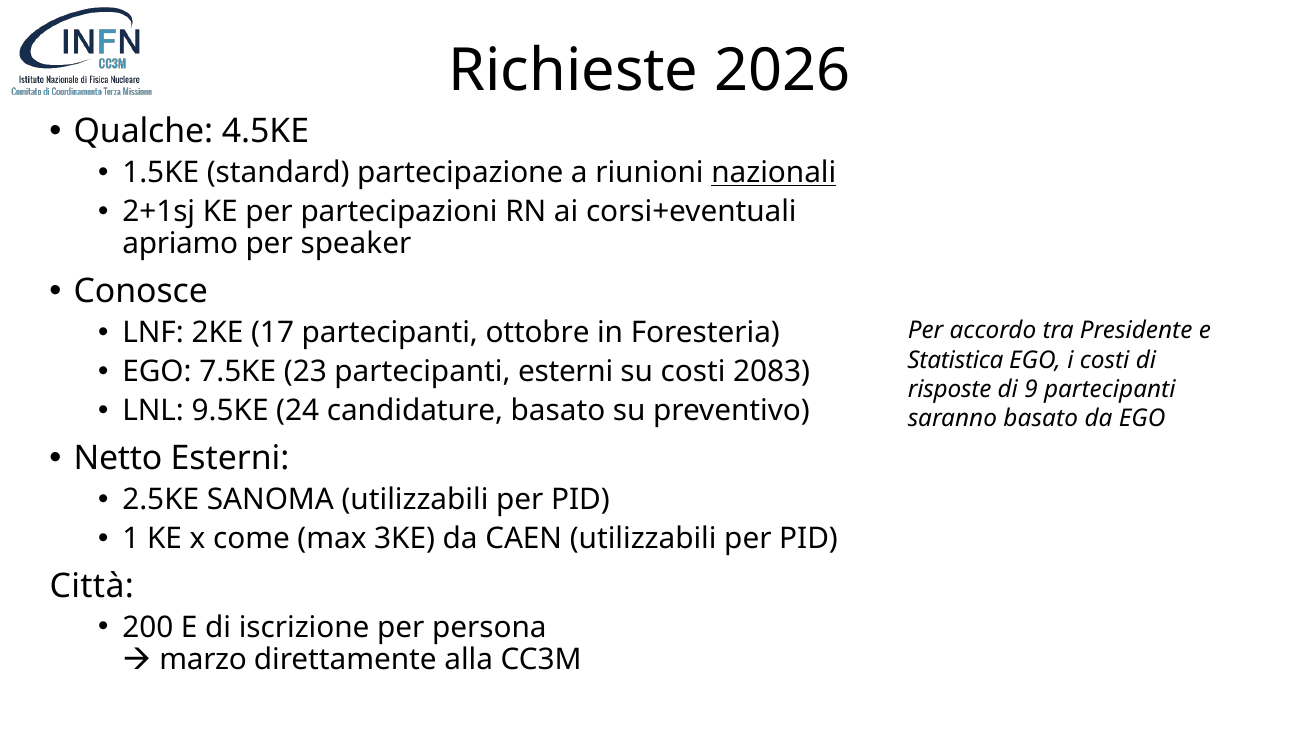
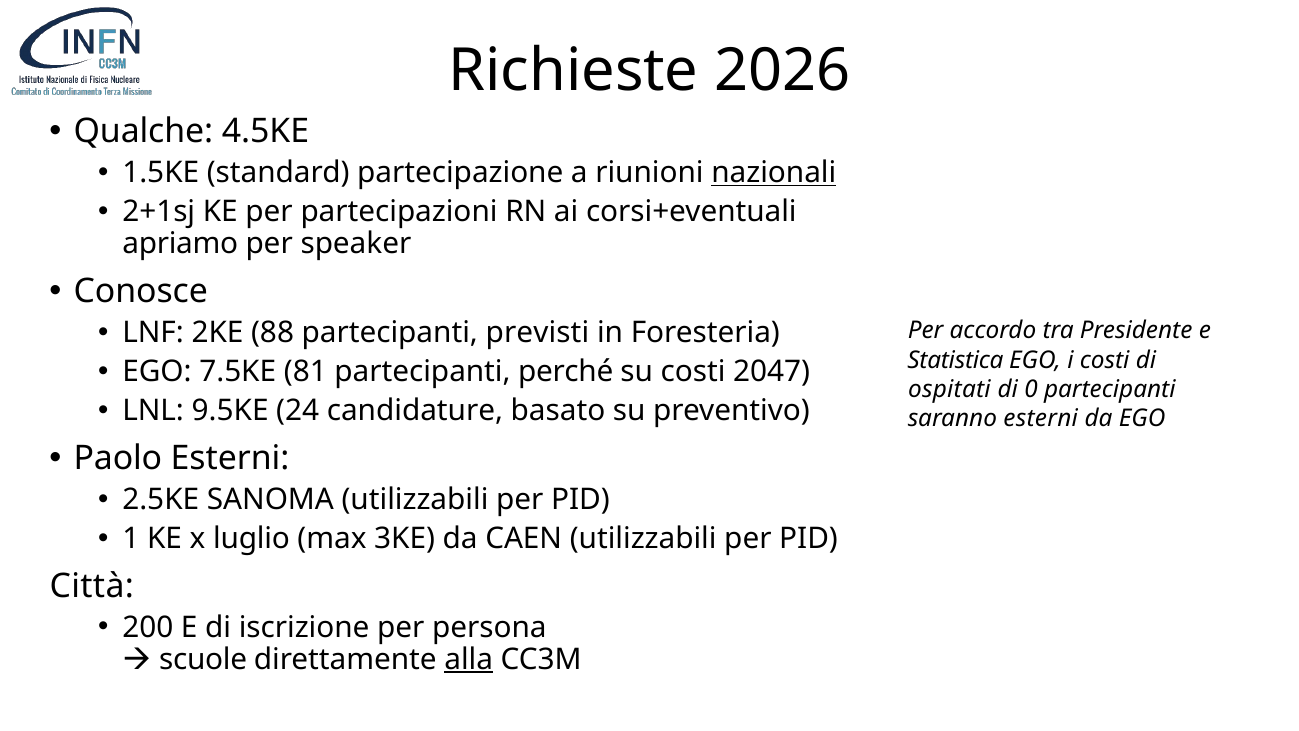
17: 17 -> 88
ottobre: ottobre -> previsti
23: 23 -> 81
partecipanti esterni: esterni -> perché
2083: 2083 -> 2047
risposte: risposte -> ospitati
9: 9 -> 0
saranno basato: basato -> esterni
Netto: Netto -> Paolo
come: come -> luglio
marzo: marzo -> scuole
alla underline: none -> present
